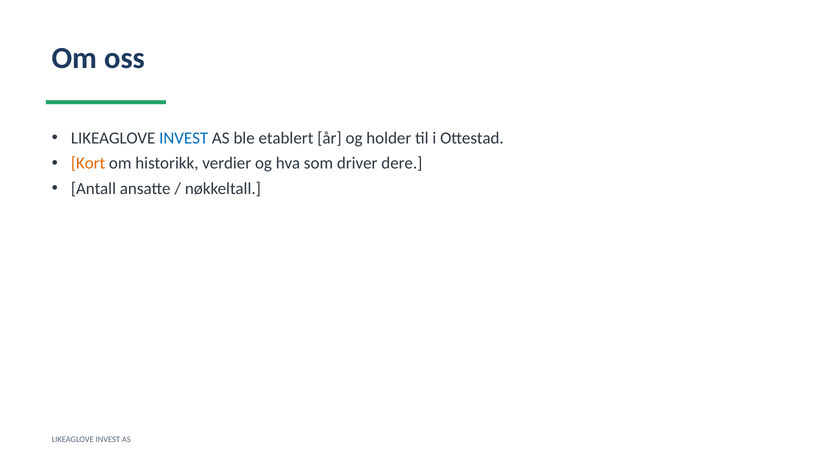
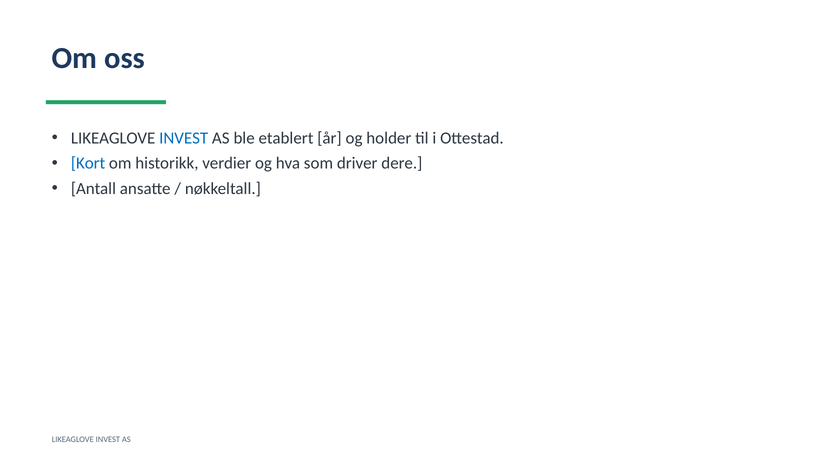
Kort colour: orange -> blue
